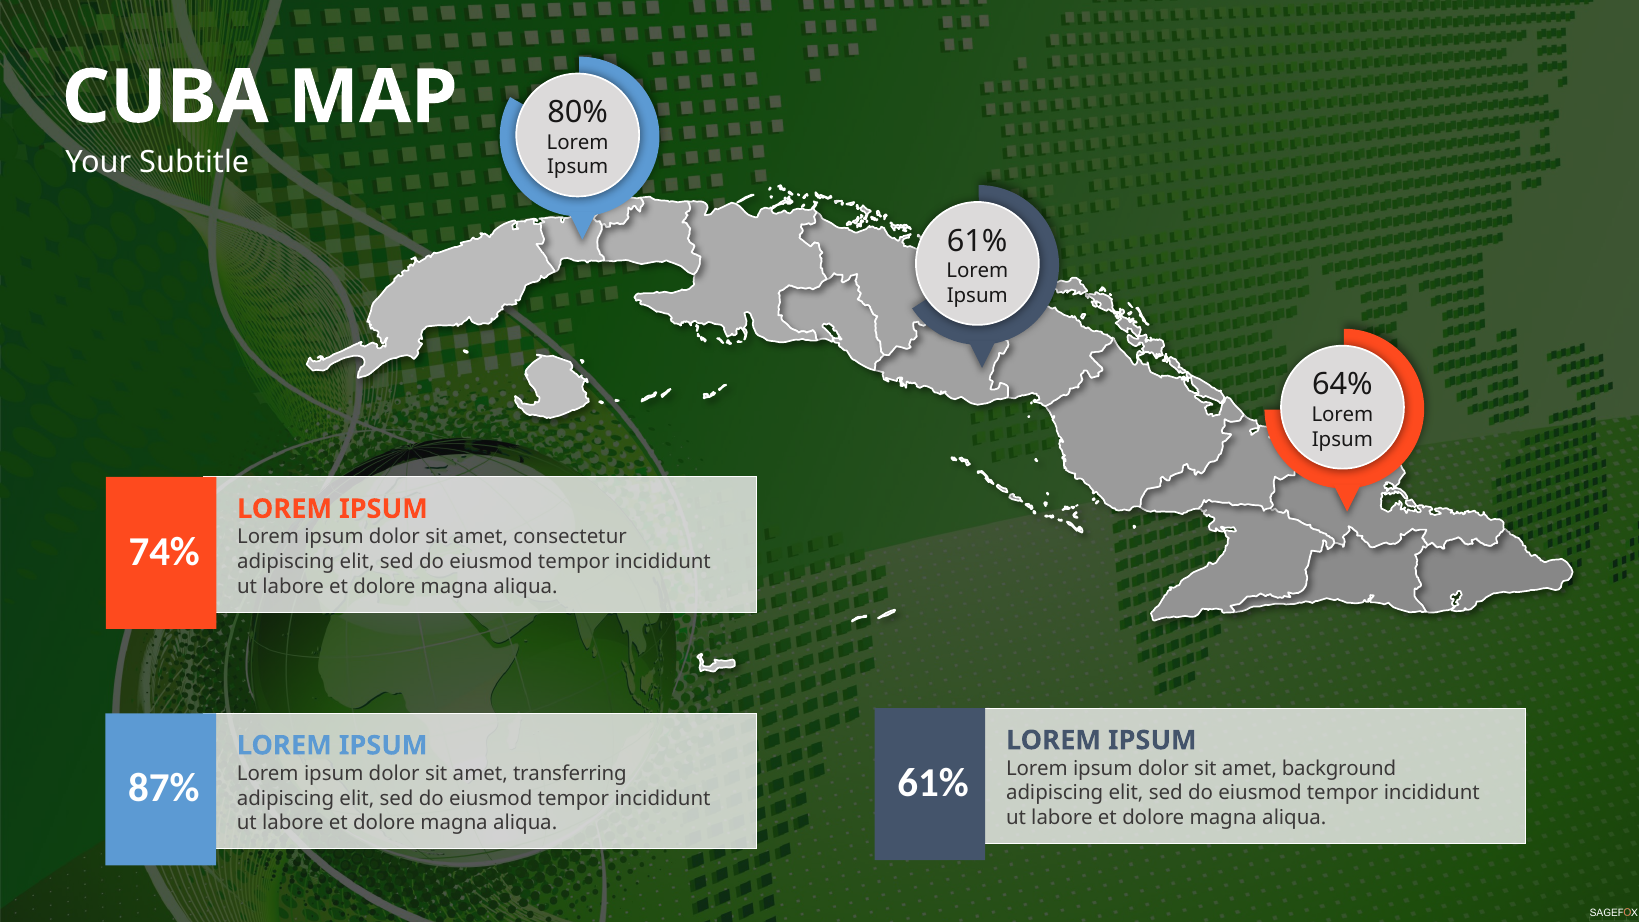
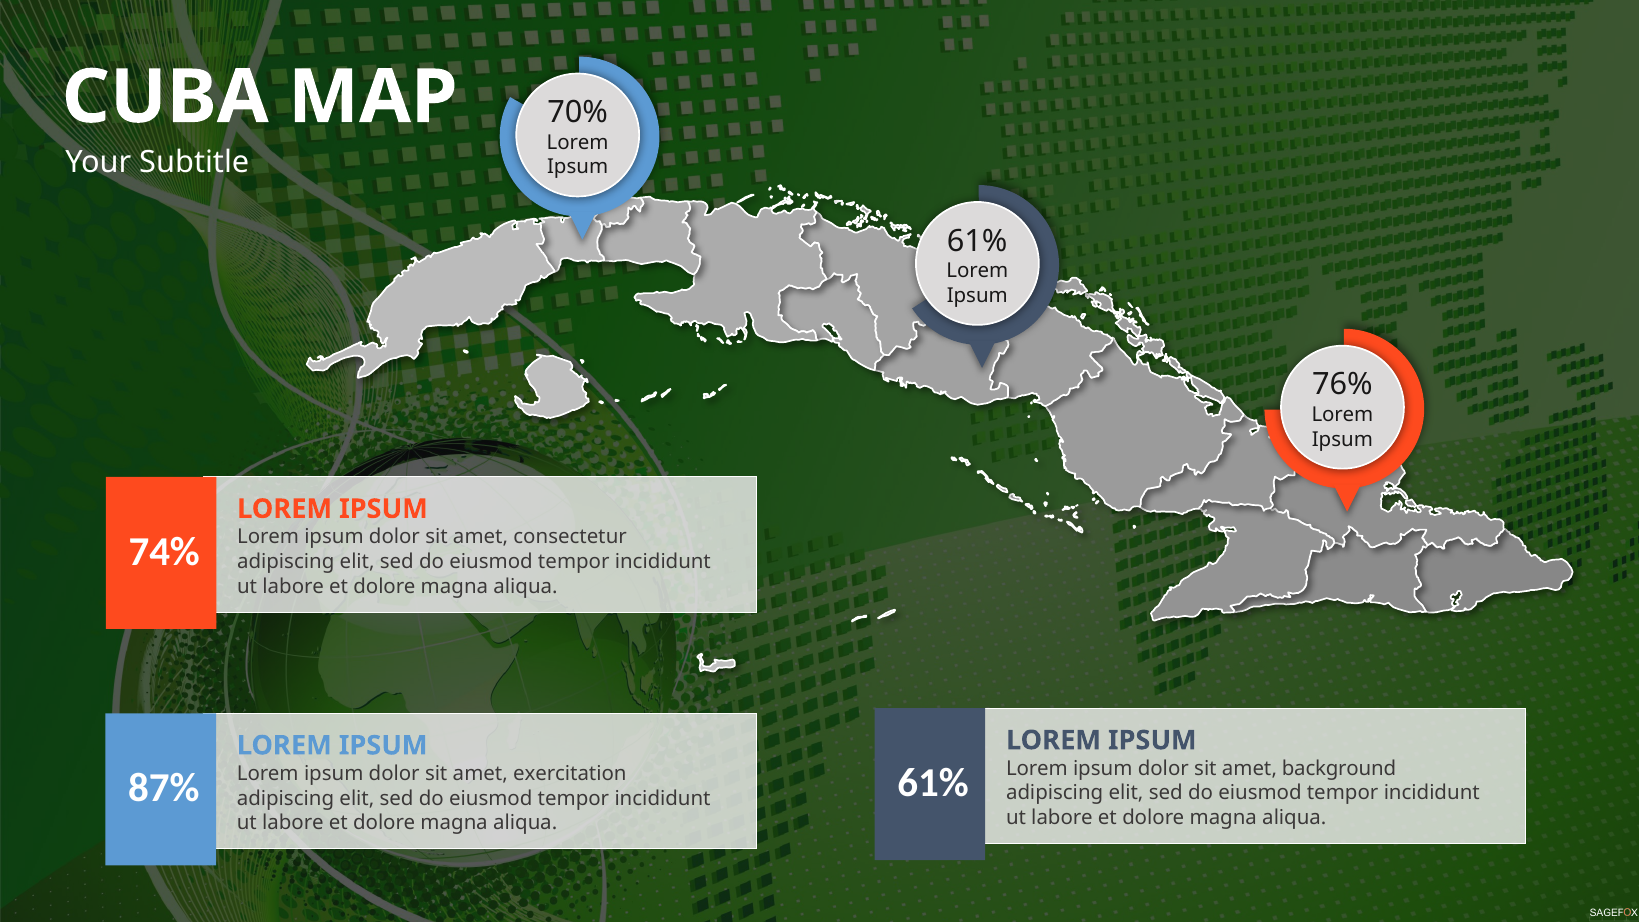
80%: 80% -> 70%
64%: 64% -> 76%
transferring: transferring -> exercitation
